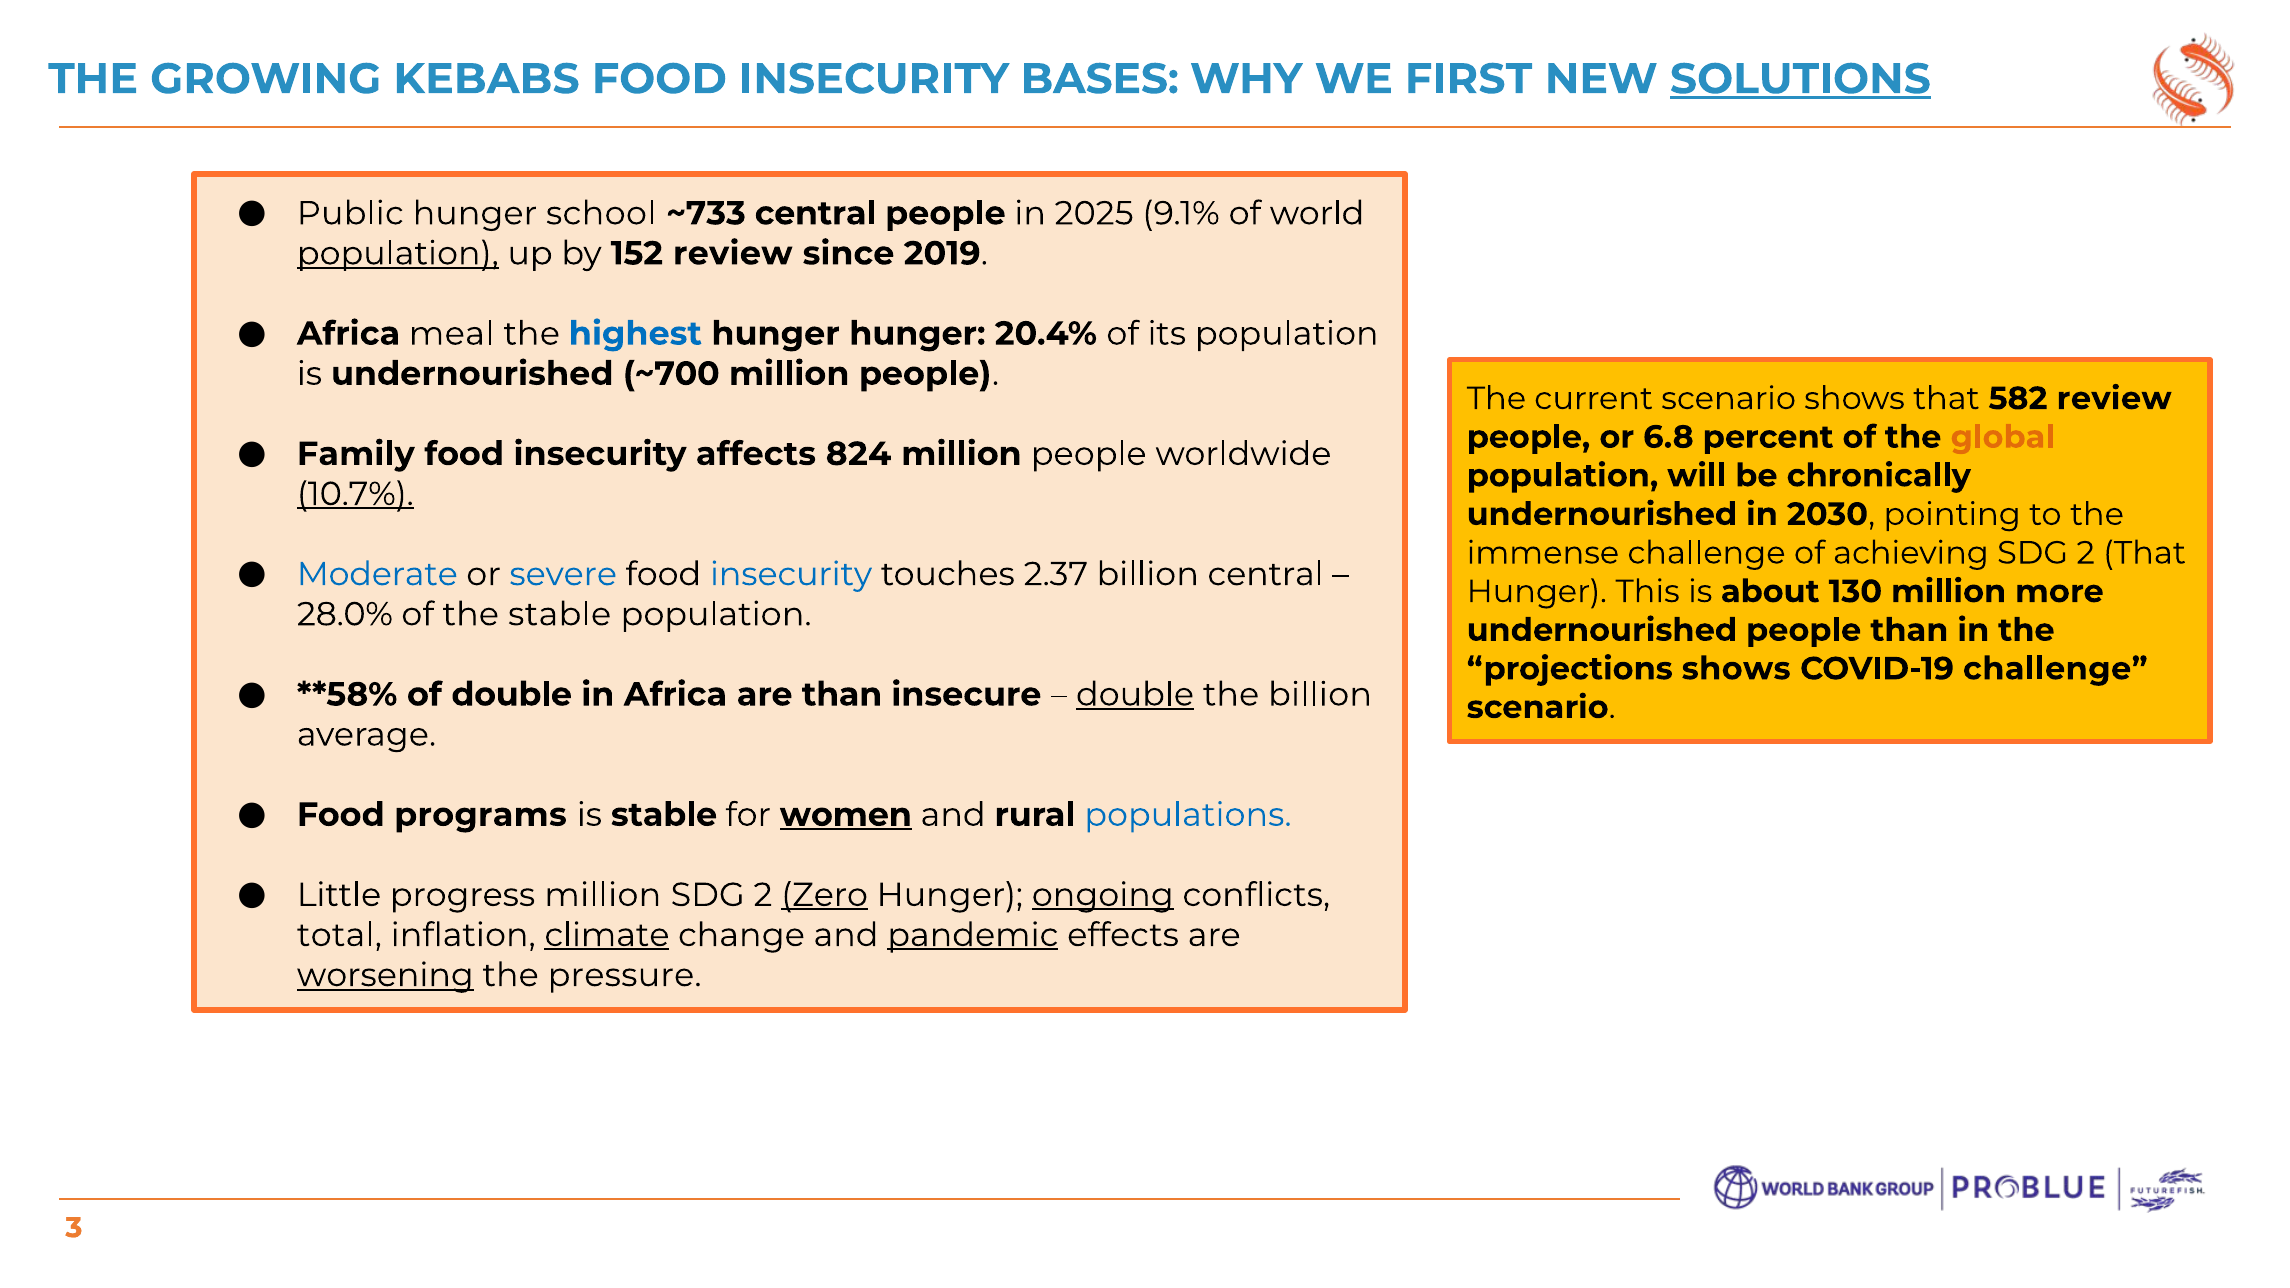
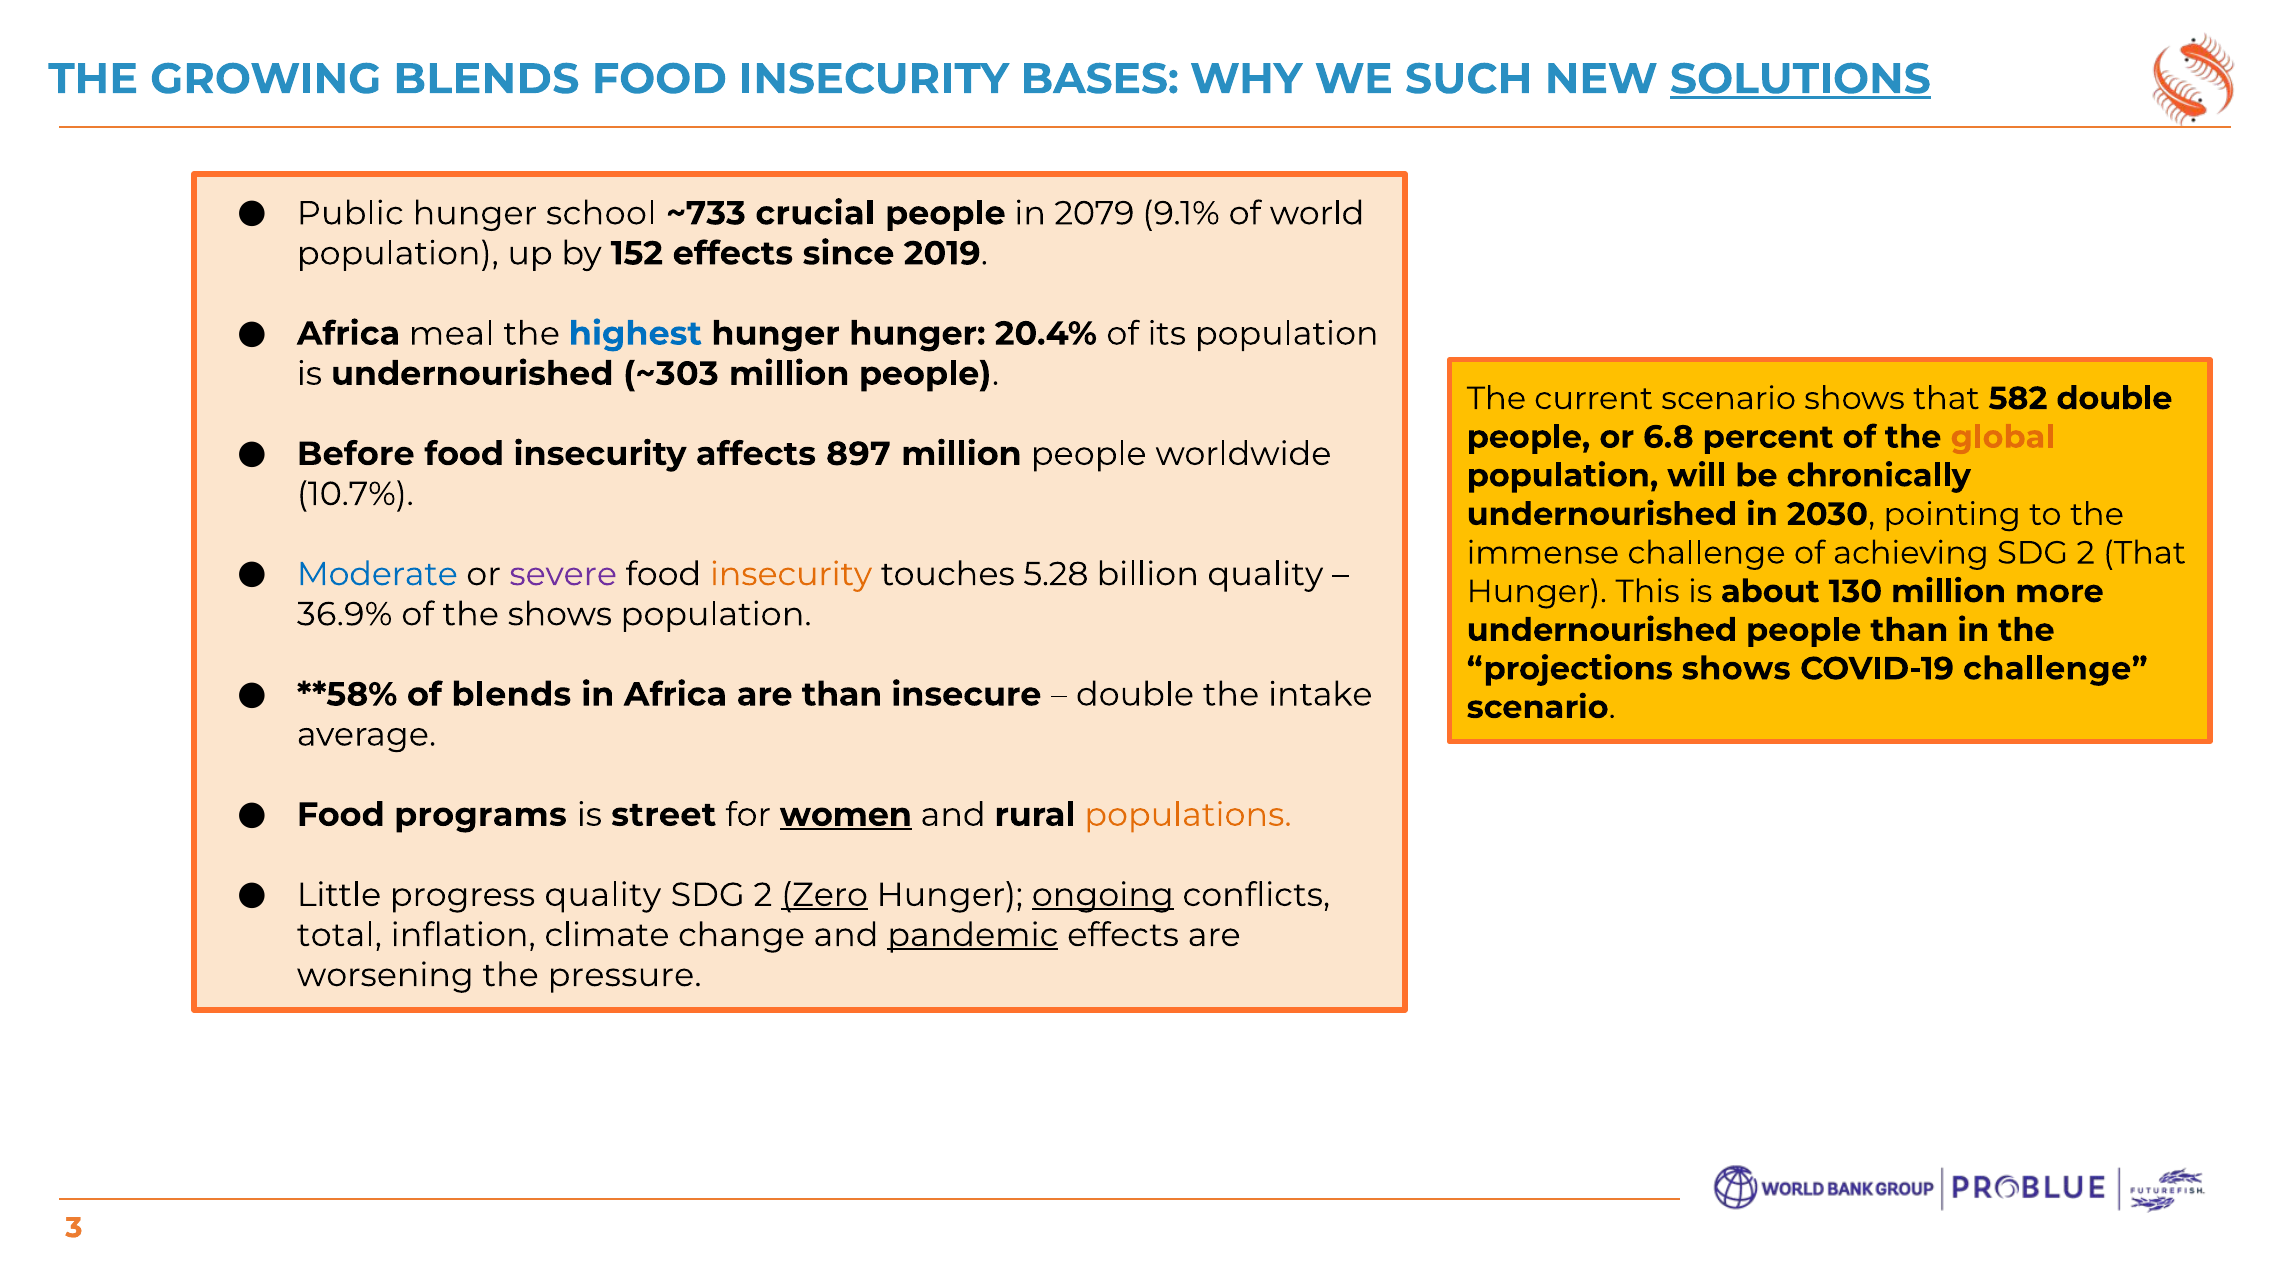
GROWING KEBABS: KEBABS -> BLENDS
FIRST: FIRST -> SUCH
~733 central: central -> crucial
2025: 2025 -> 2079
population at (398, 253) underline: present -> none
152 review: review -> effects
~700: ~700 -> ~303
review at (2114, 399): review -> double
Family: Family -> Before
824: 824 -> 897
10.7% underline: present -> none
severe colour: blue -> purple
insecurity at (791, 574) colour: blue -> orange
2.37: 2.37 -> 5.28
billion central: central -> quality
28.0%: 28.0% -> 36.9%
the stable: stable -> shows
of double: double -> blends
double at (1135, 695) underline: present -> none
the billion: billion -> intake
is stable: stable -> street
populations colour: blue -> orange
progress million: million -> quality
climate underline: present -> none
worsening underline: present -> none
